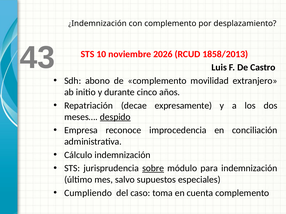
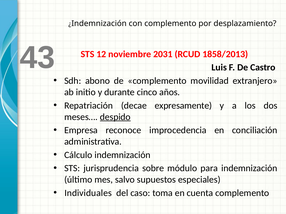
10: 10 -> 12
2026: 2026 -> 2031
sobre underline: present -> none
Cumpliendo: Cumpliendo -> Individuales
